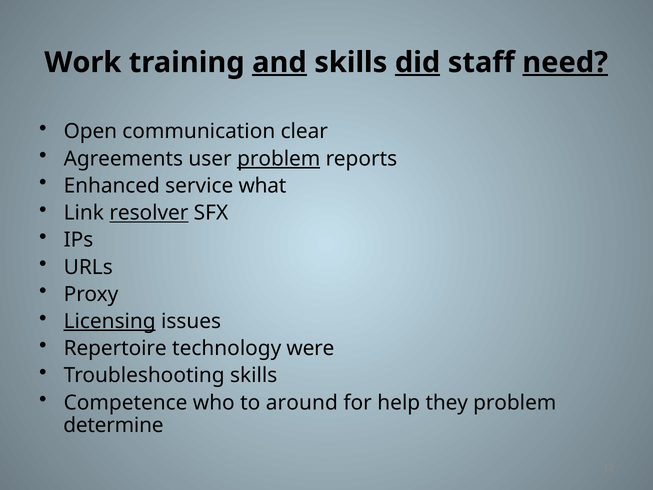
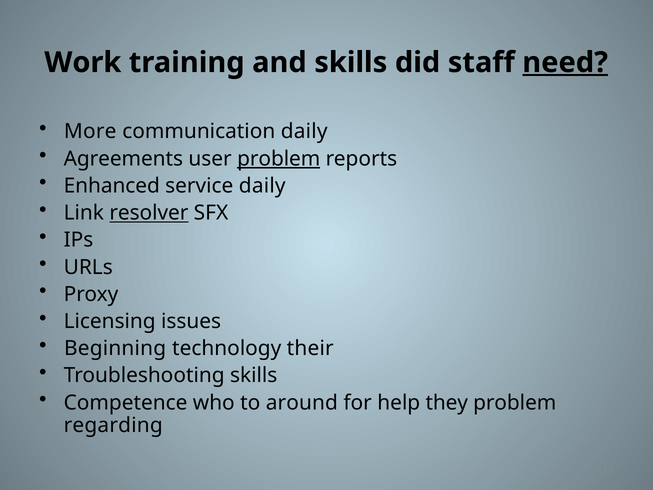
and underline: present -> none
did underline: present -> none
Open: Open -> More
communication clear: clear -> daily
service what: what -> daily
Licensing underline: present -> none
Repertoire: Repertoire -> Beginning
were: were -> their
determine: determine -> regarding
